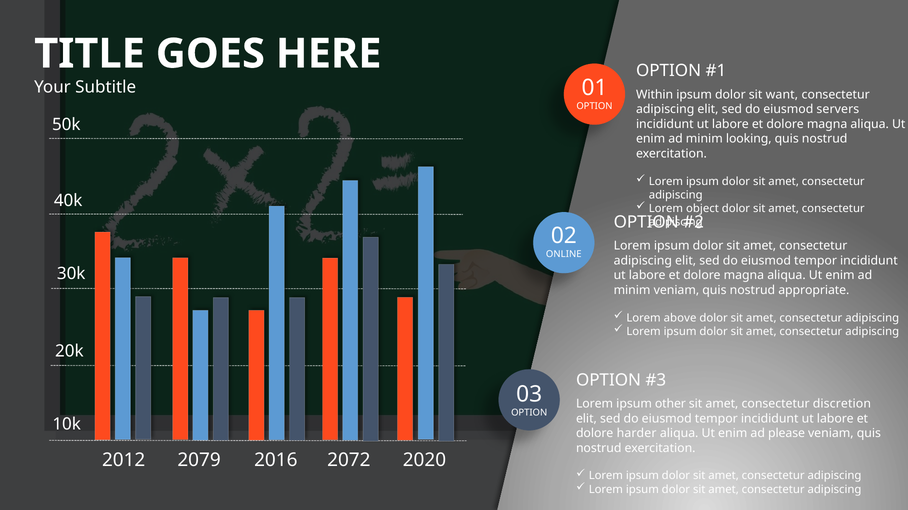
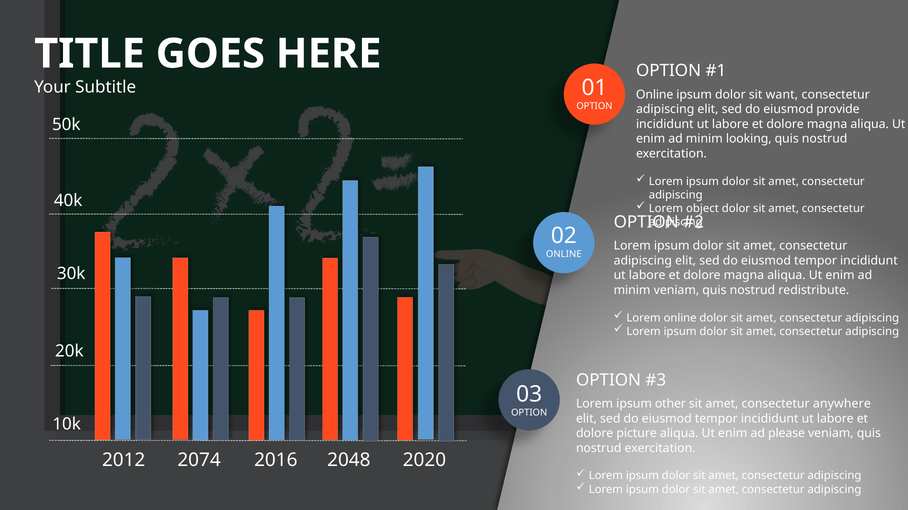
Within at (655, 95): Within -> Online
servers: servers -> provide
appropriate: appropriate -> redistribute
Lorem above: above -> online
discretion: discretion -> anywhere
harder: harder -> picture
2079: 2079 -> 2074
2072: 2072 -> 2048
